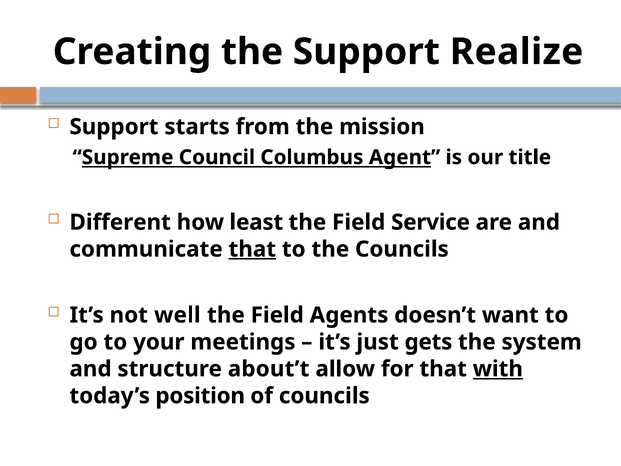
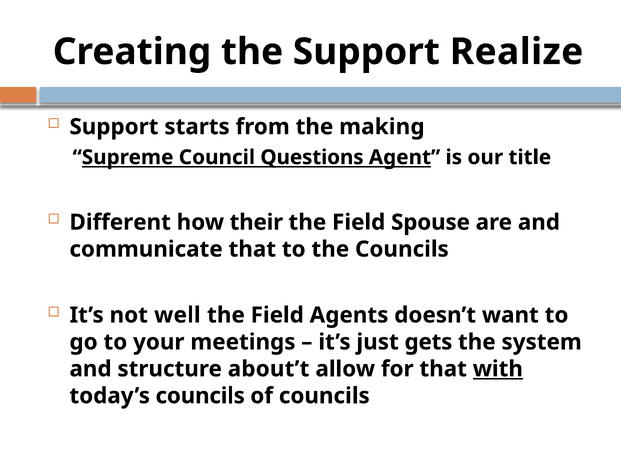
mission: mission -> making
Columbus: Columbus -> Questions
least: least -> their
Service: Service -> Spouse
that at (252, 249) underline: present -> none
today’s position: position -> councils
